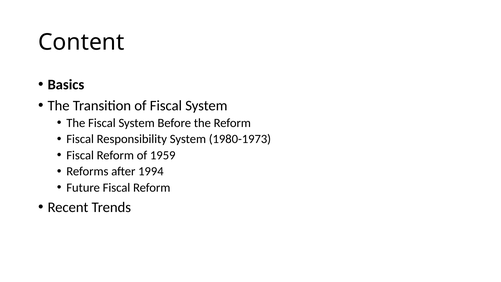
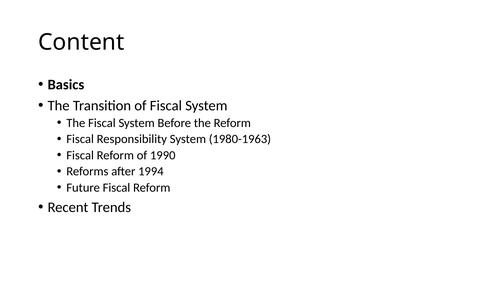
1980-1973: 1980-1973 -> 1980-1963
1959: 1959 -> 1990
